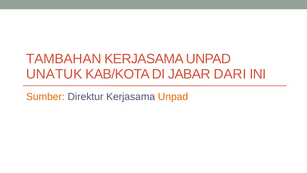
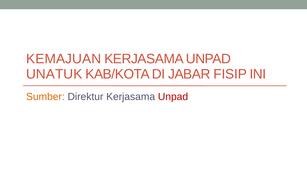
TAMBAHAN: TAMBAHAN -> KEMAJUAN
DARI: DARI -> FISIP
Unpad at (173, 97) colour: orange -> red
